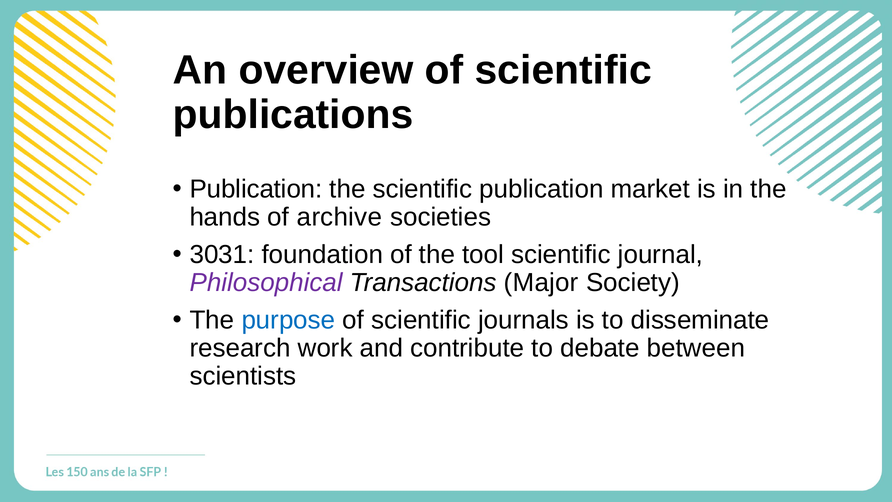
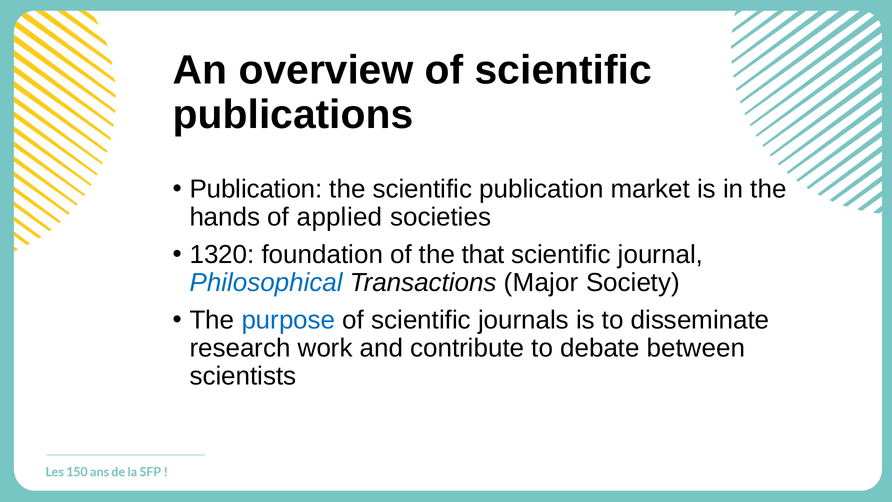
archive: archive -> applied
3031: 3031 -> 1320
tool: tool -> that
Philosophical colour: purple -> blue
